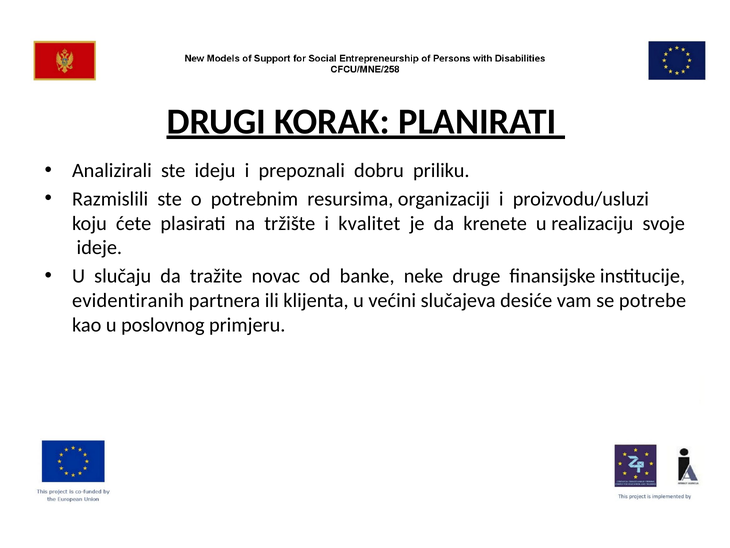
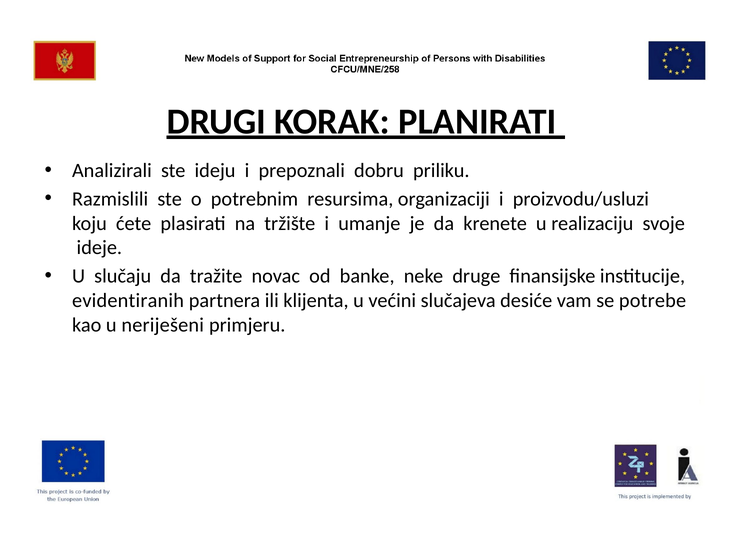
kvalitet: kvalitet -> umanje
poslovnog: poslovnog -> neriješeni
